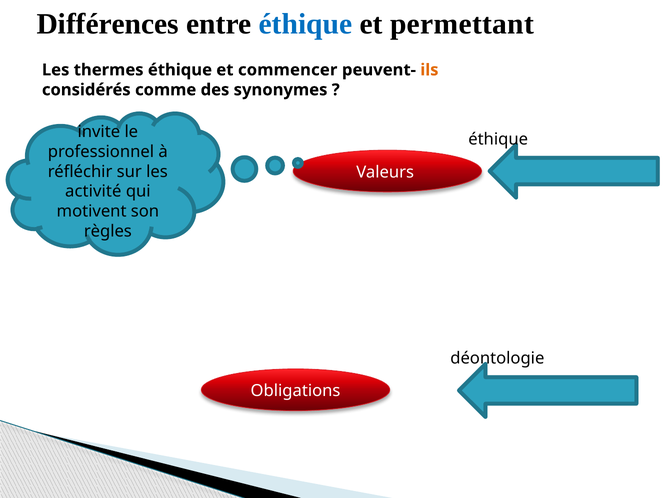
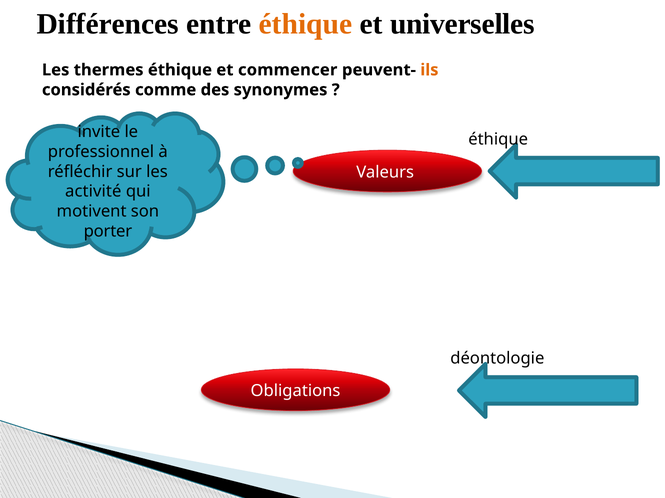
éthique at (305, 24) colour: blue -> orange
permettant: permettant -> universelles
règles: règles -> porter
